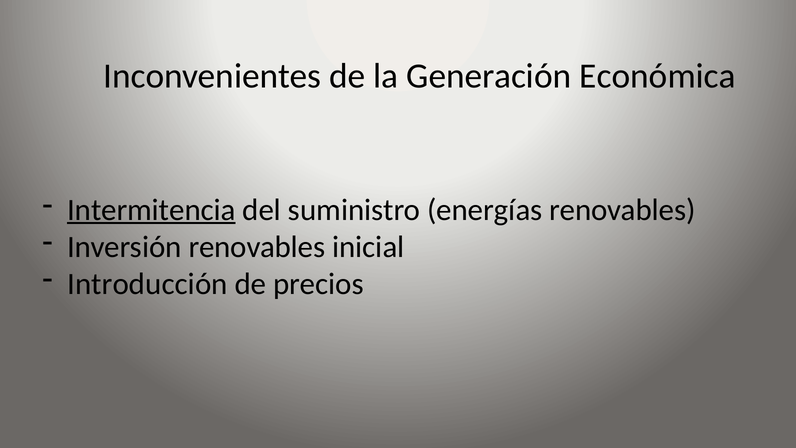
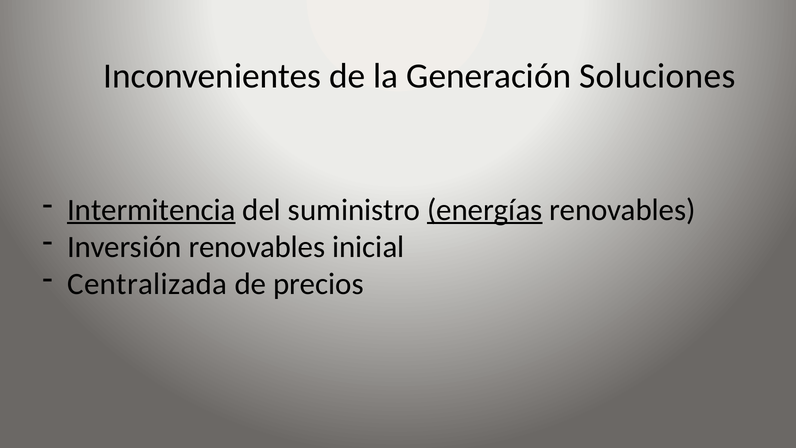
Económica: Económica -> Soluciones
energías underline: none -> present
Introducción: Introducción -> Centralizada
